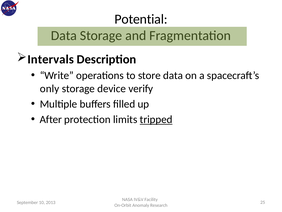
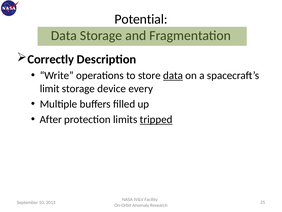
Intervals: Intervals -> Correctly
data at (173, 75) underline: none -> present
only: only -> limit
verify: verify -> every
